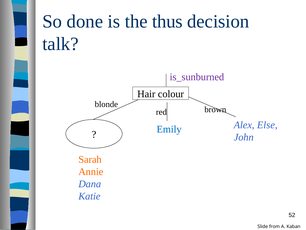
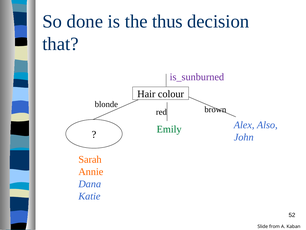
talk: talk -> that
Else: Else -> Also
Emily colour: blue -> green
